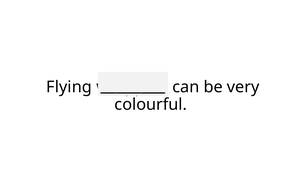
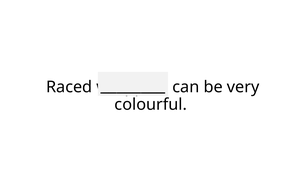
Flying: Flying -> Raced
